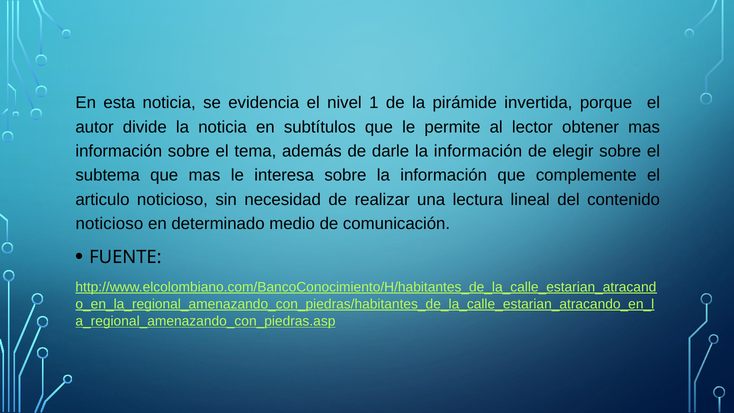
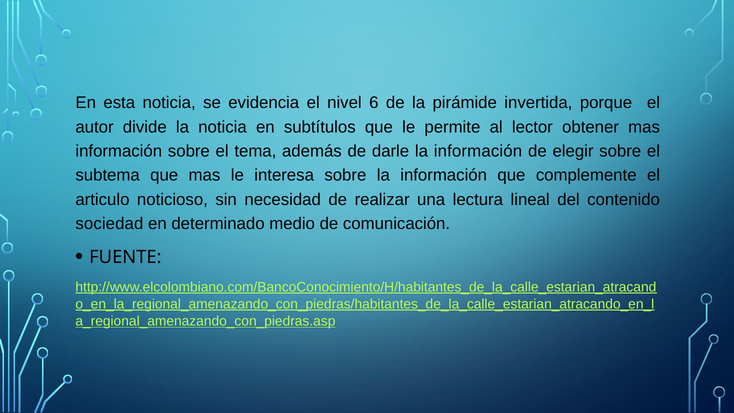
1: 1 -> 6
noticioso at (109, 224): noticioso -> sociedad
